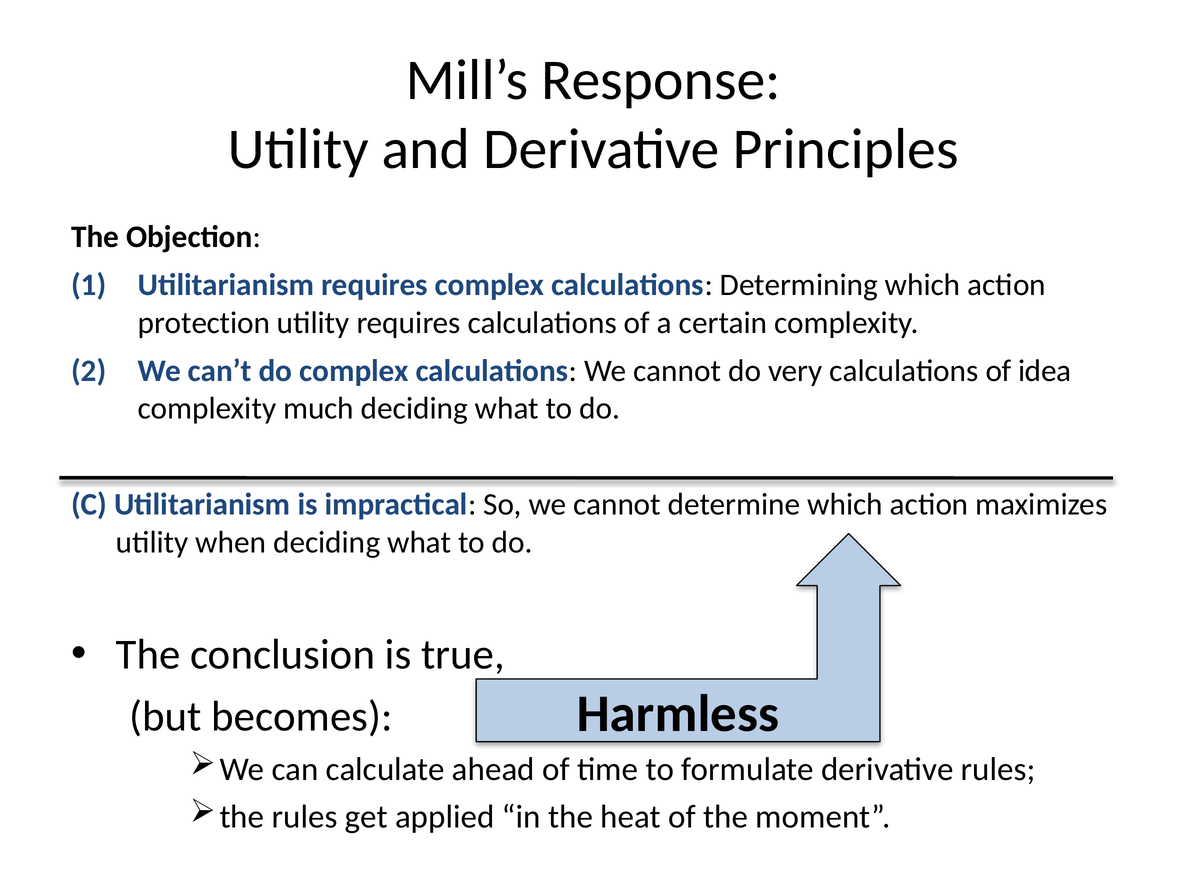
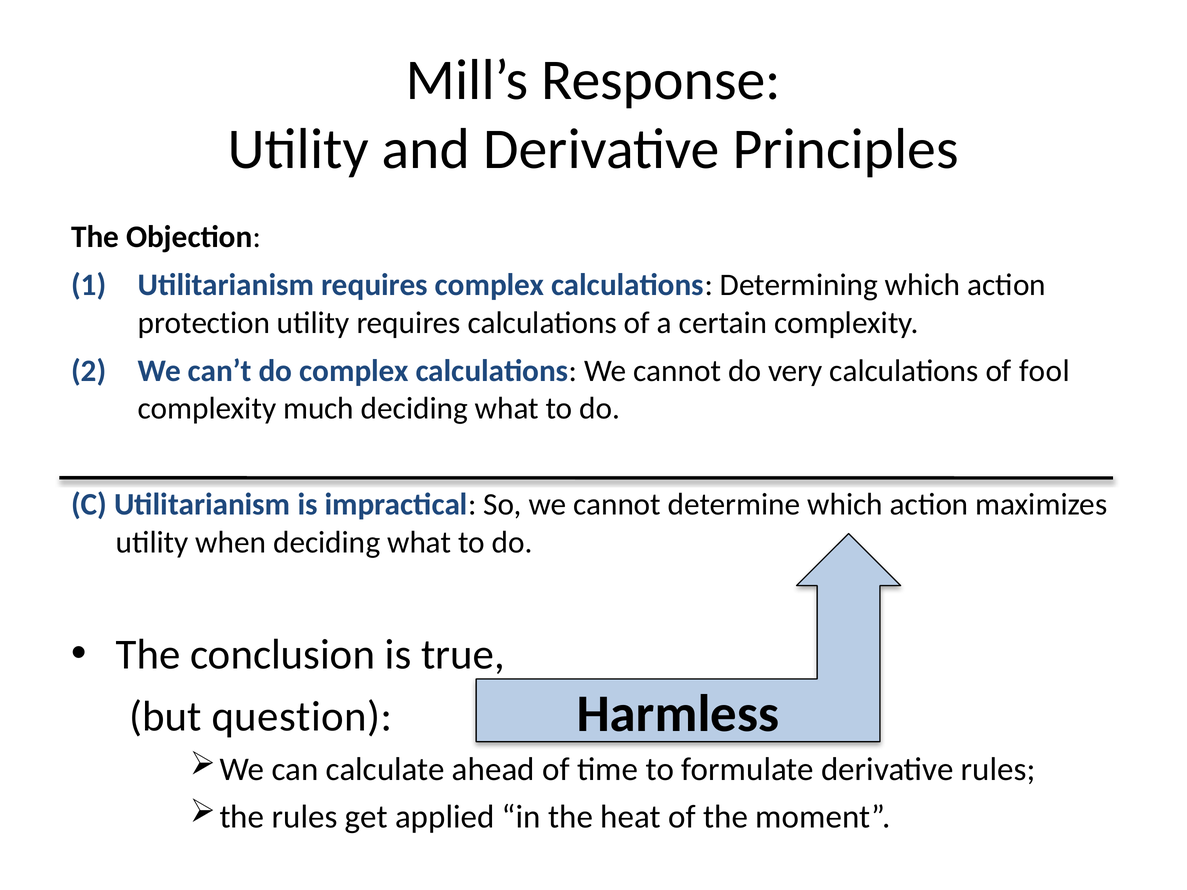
idea: idea -> fool
becomes: becomes -> question
